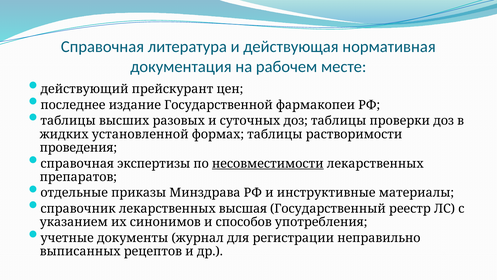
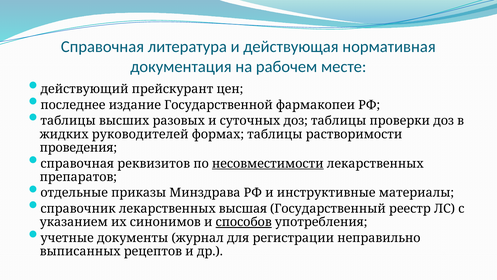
установленной: установленной -> руководителей
экспертизы: экспертизы -> реквизитов
способов underline: none -> present
